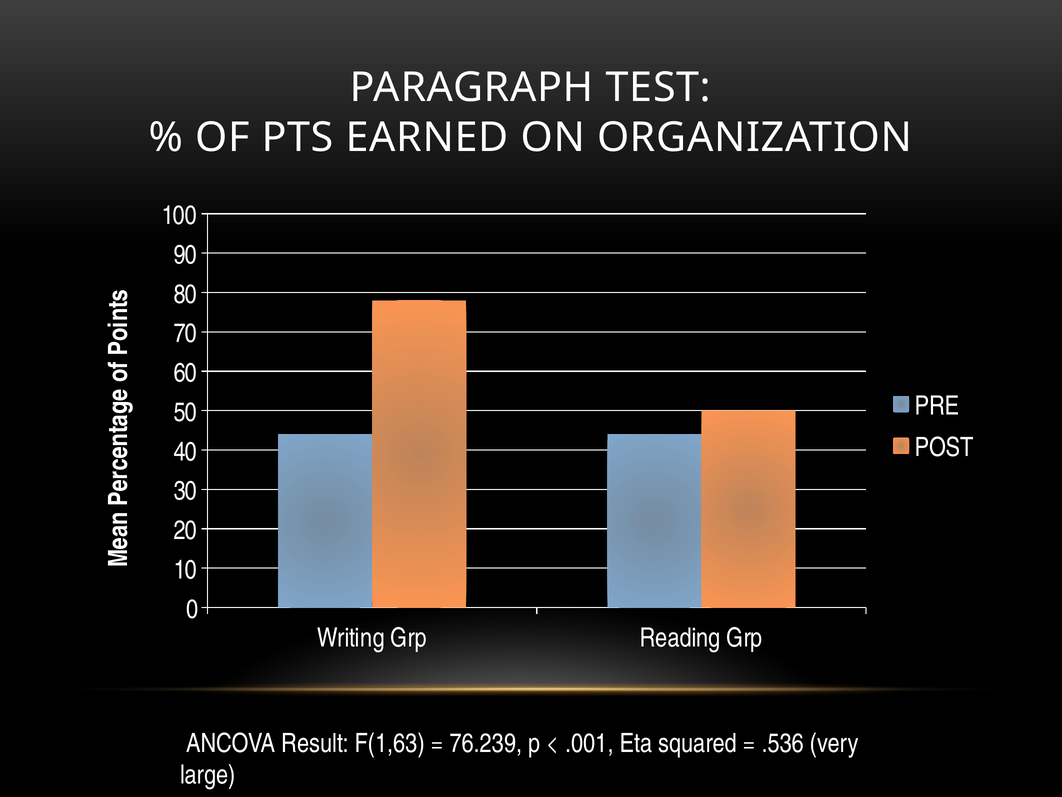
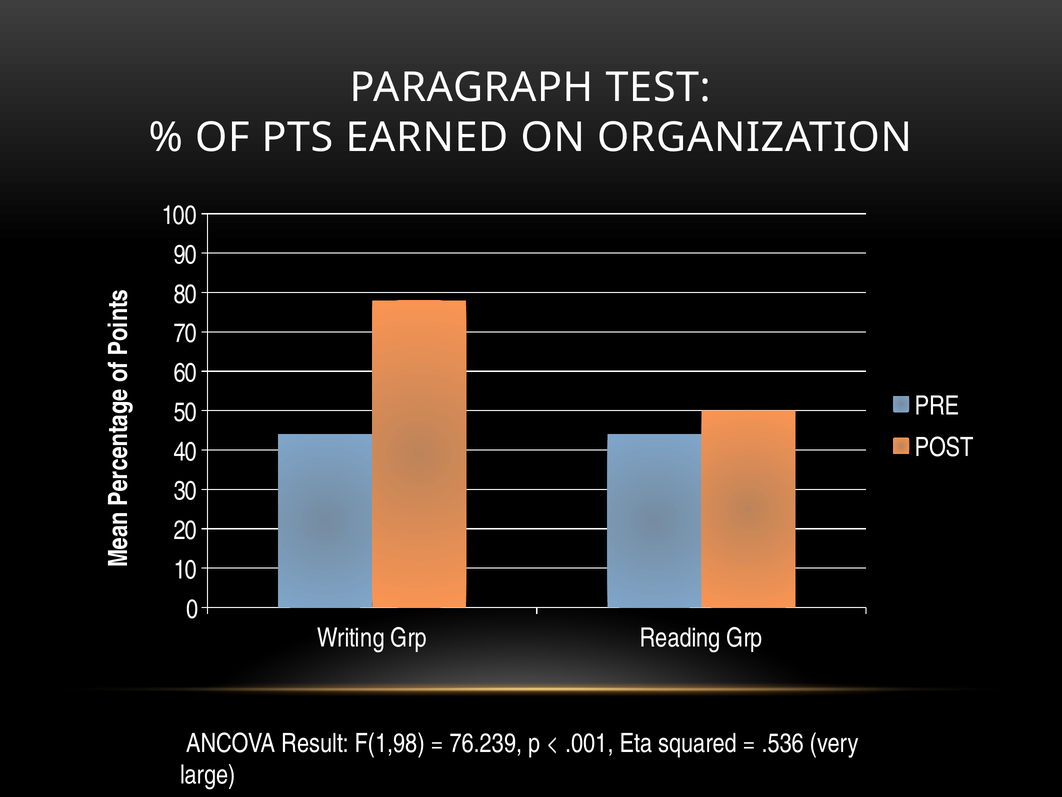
F(1,63: F(1,63 -> F(1,98
